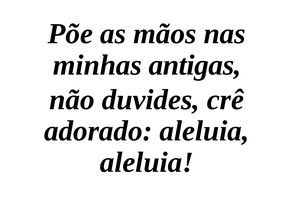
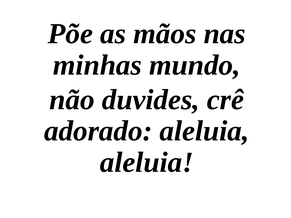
antigas: antigas -> mundo
